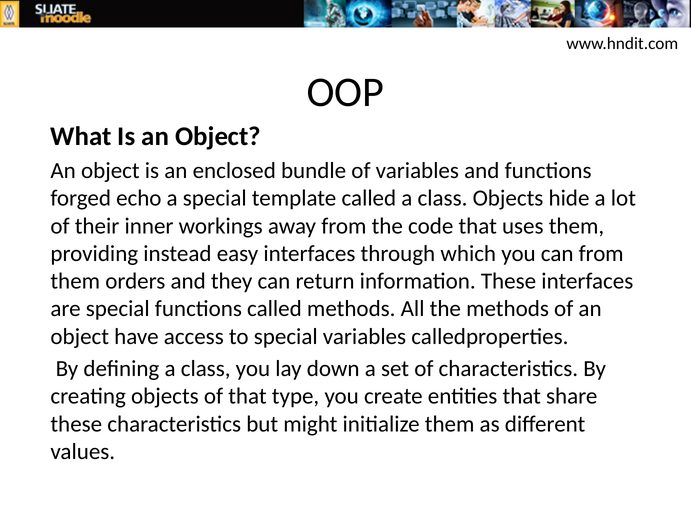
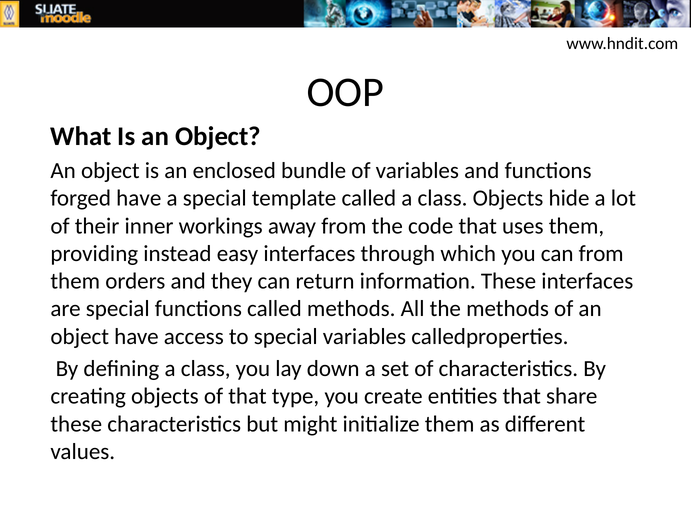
forged echo: echo -> have
